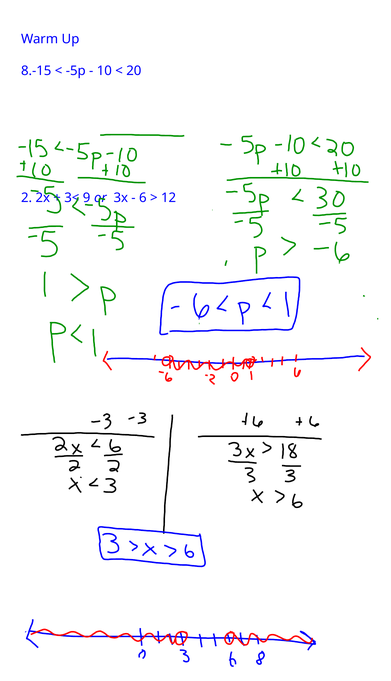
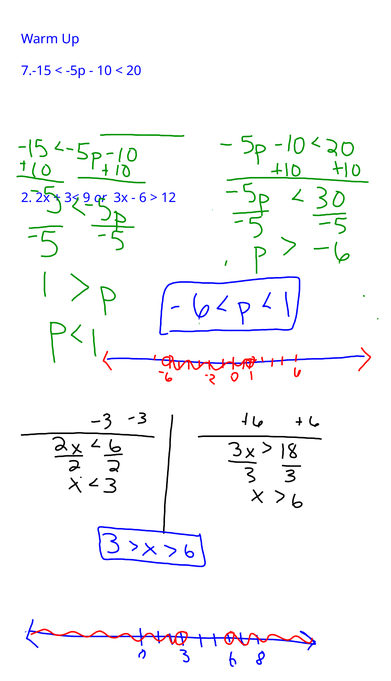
8.-15: 8.-15 -> 7.-15
